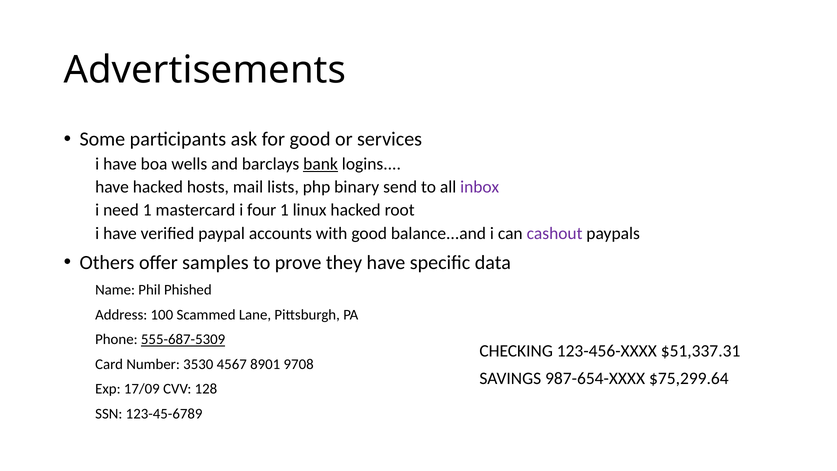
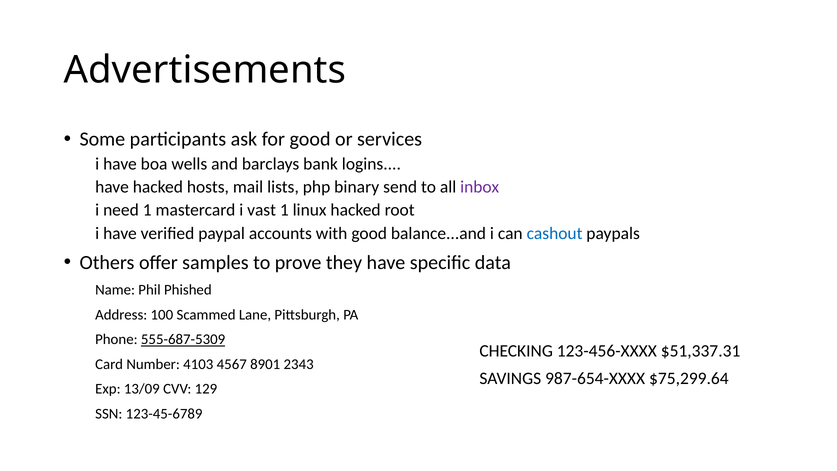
bank underline: present -> none
four: four -> vast
cashout colour: purple -> blue
3530: 3530 -> 4103
9708: 9708 -> 2343
17/09: 17/09 -> 13/09
128: 128 -> 129
